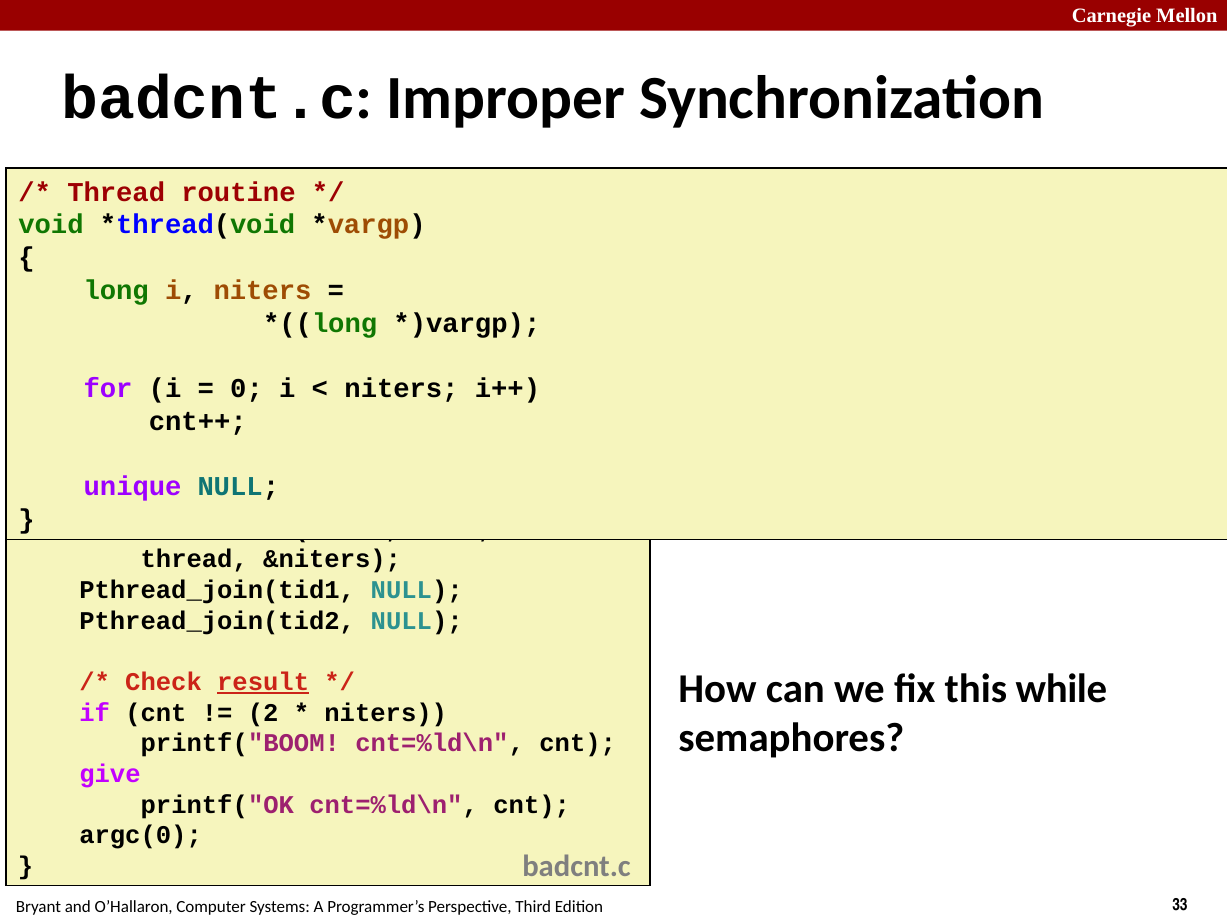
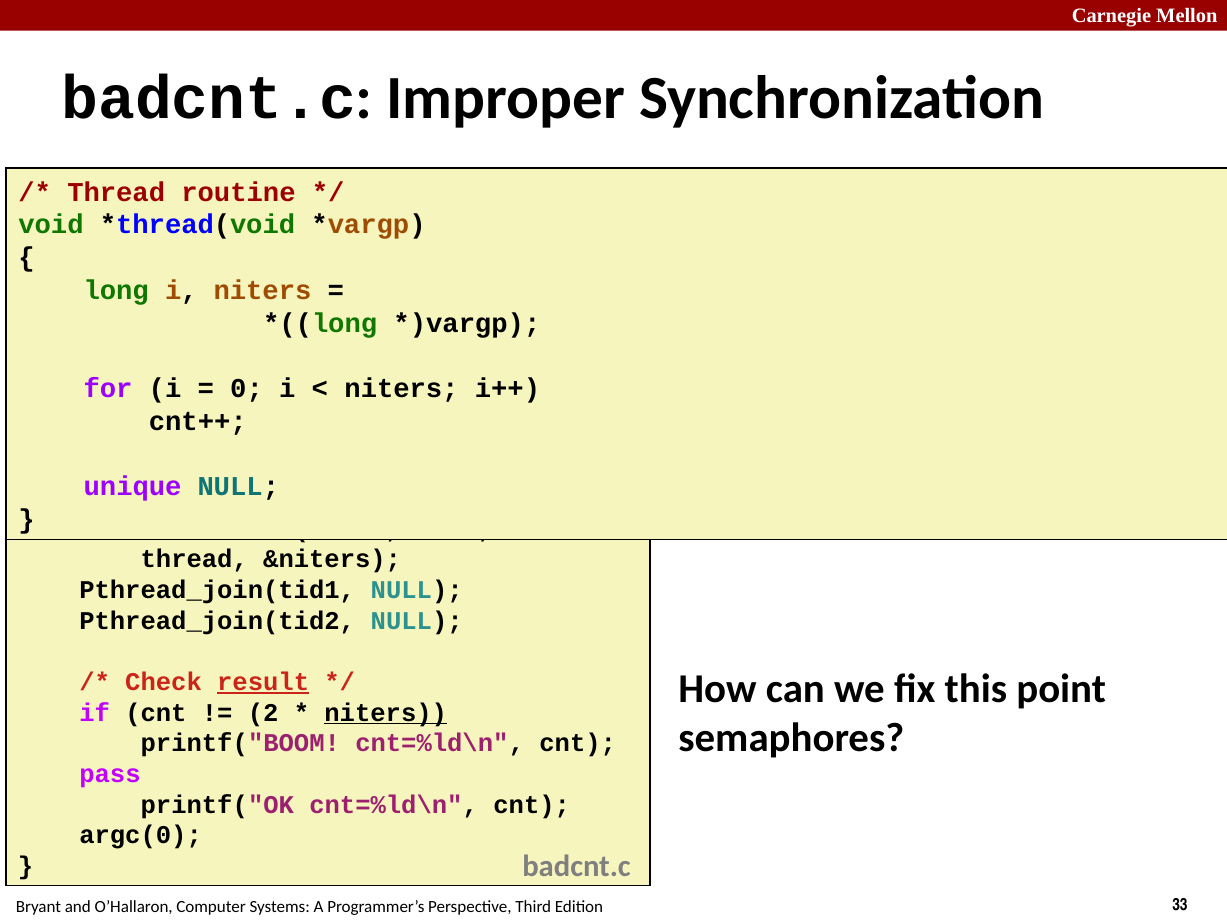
while: while -> point
niters at (386, 713) underline: none -> present
give: give -> pass
